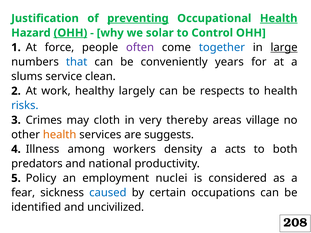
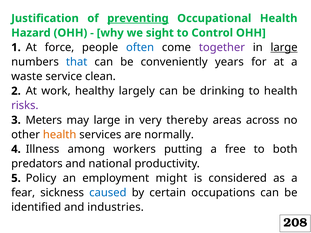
Health at (279, 18) underline: present -> none
OHH at (70, 33) underline: present -> none
solar: solar -> sight
often colour: purple -> blue
together colour: blue -> purple
slums: slums -> waste
respects: respects -> drinking
risks colour: blue -> purple
Crimes: Crimes -> Meters
may cloth: cloth -> large
village: village -> across
suggests: suggests -> normally
density: density -> putting
acts: acts -> free
nuclei: nuclei -> might
uncivilized: uncivilized -> industries
